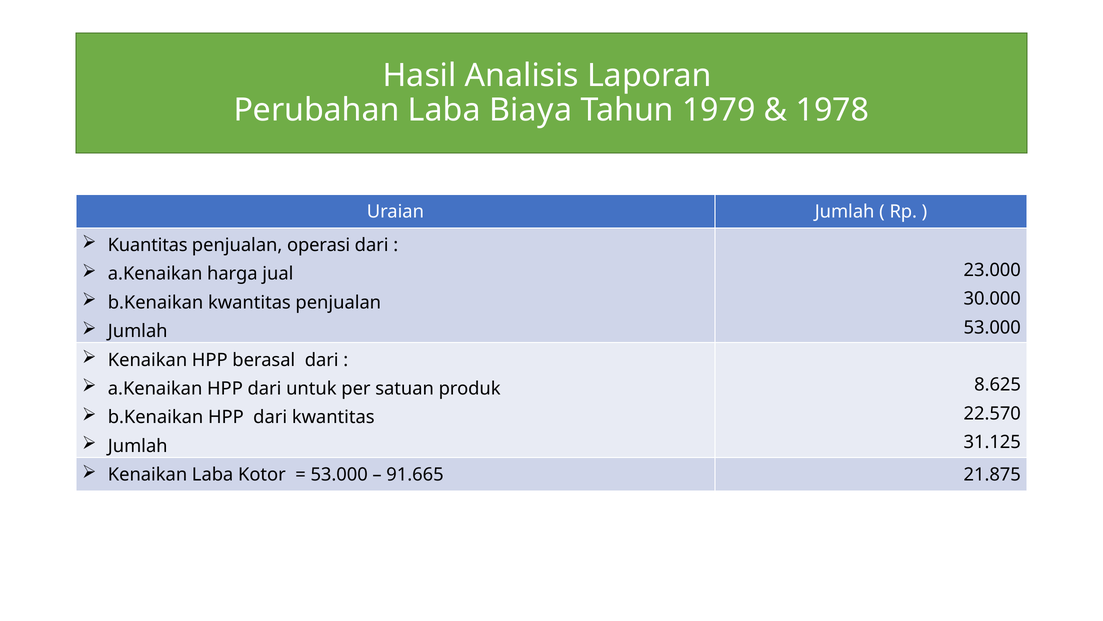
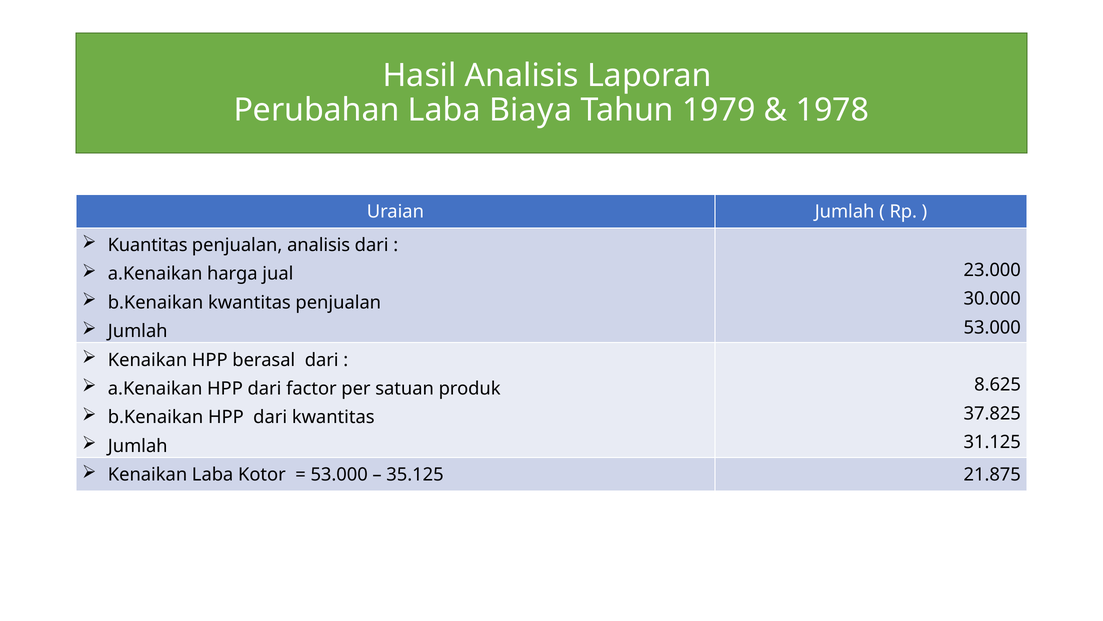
penjualan operasi: operasi -> analisis
untuk: untuk -> factor
22.570: 22.570 -> 37.825
91.665: 91.665 -> 35.125
